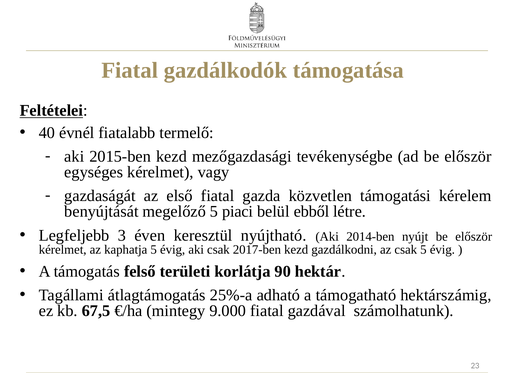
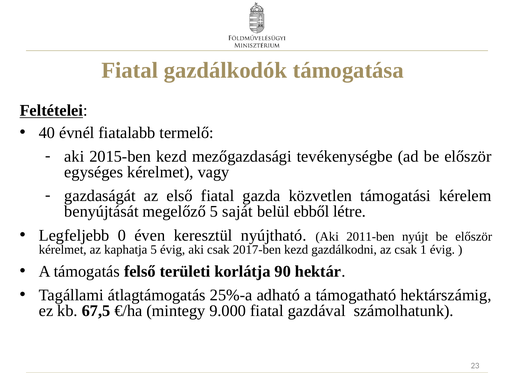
piaci: piaci -> saját
3: 3 -> 0
2014-ben: 2014-ben -> 2011-ben
csak 5: 5 -> 1
